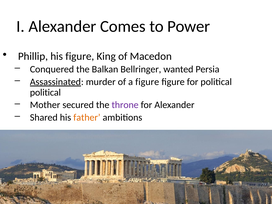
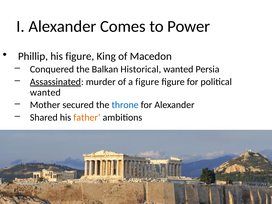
Bellringer: Bellringer -> Historical
political at (45, 92): political -> wanted
throne colour: purple -> blue
